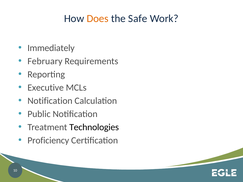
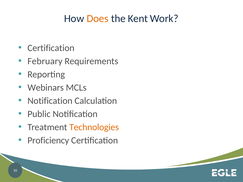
Safe: Safe -> Kent
Immediately at (51, 48): Immediately -> Certification
Executive: Executive -> Webinars
Technologies colour: black -> orange
